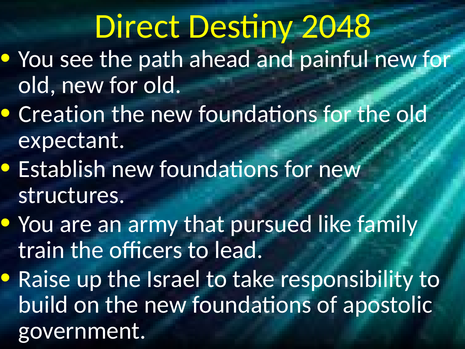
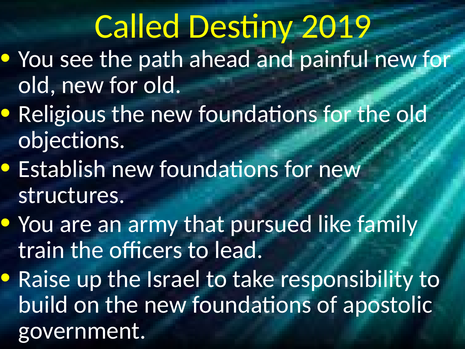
Direct: Direct -> Called
2048: 2048 -> 2019
Creation: Creation -> Religious
expectant: expectant -> objections
